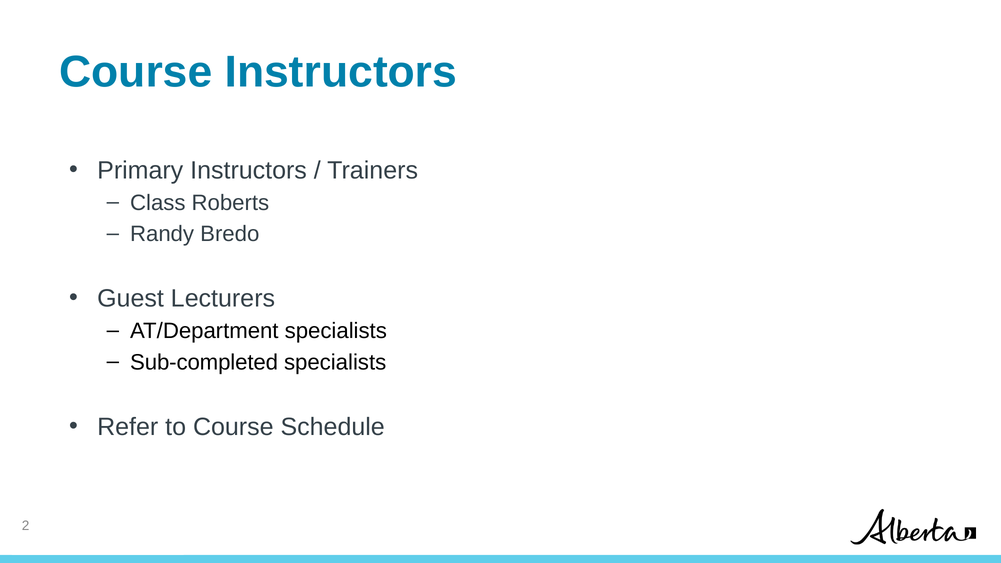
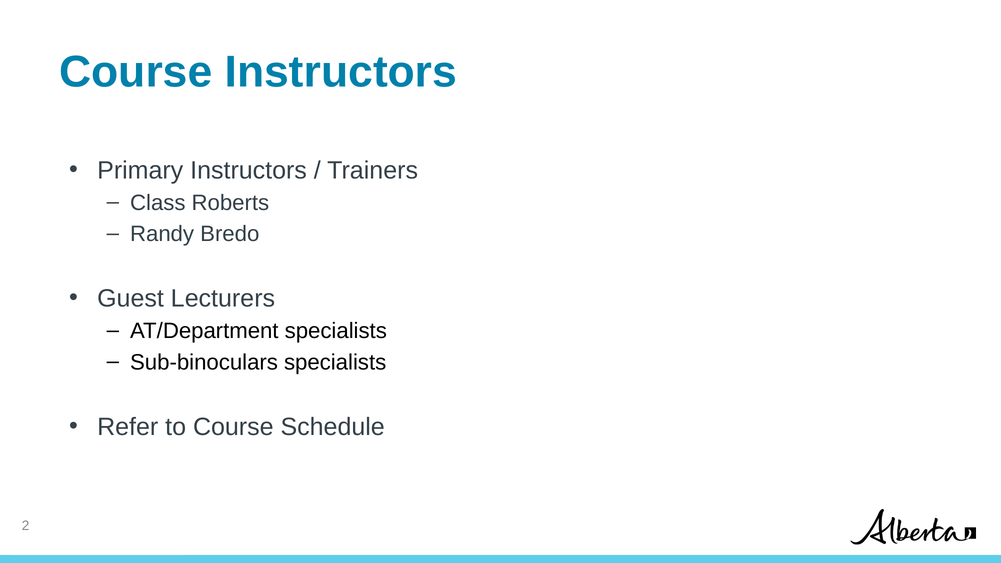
Sub-completed: Sub-completed -> Sub-binoculars
